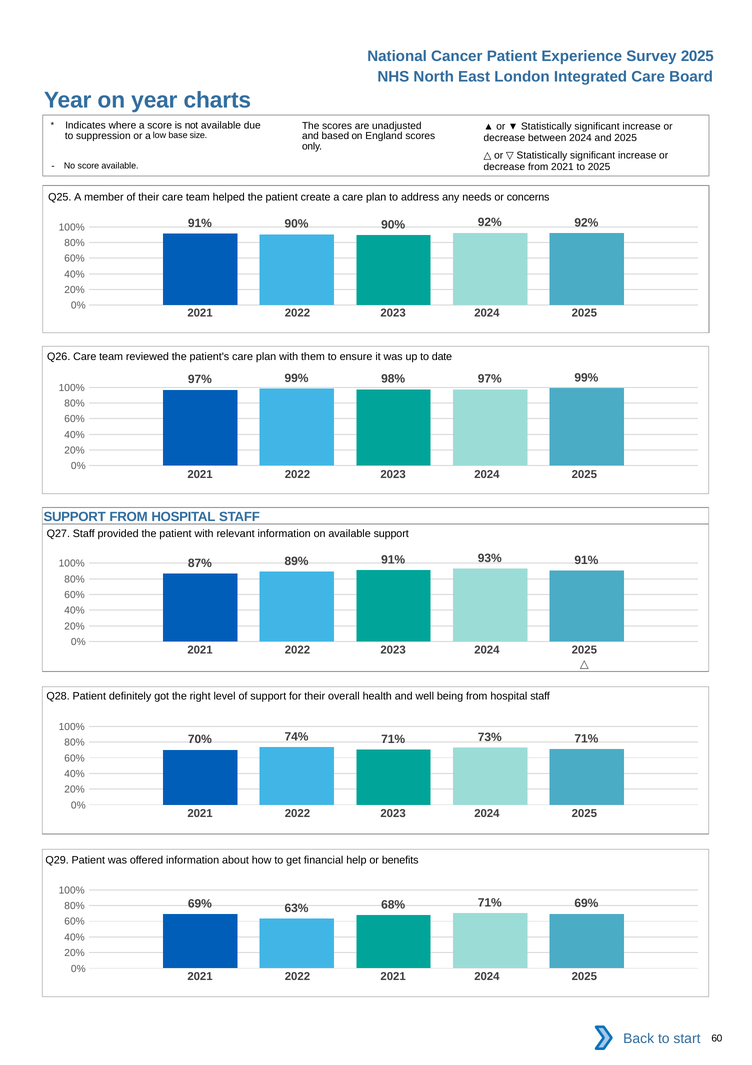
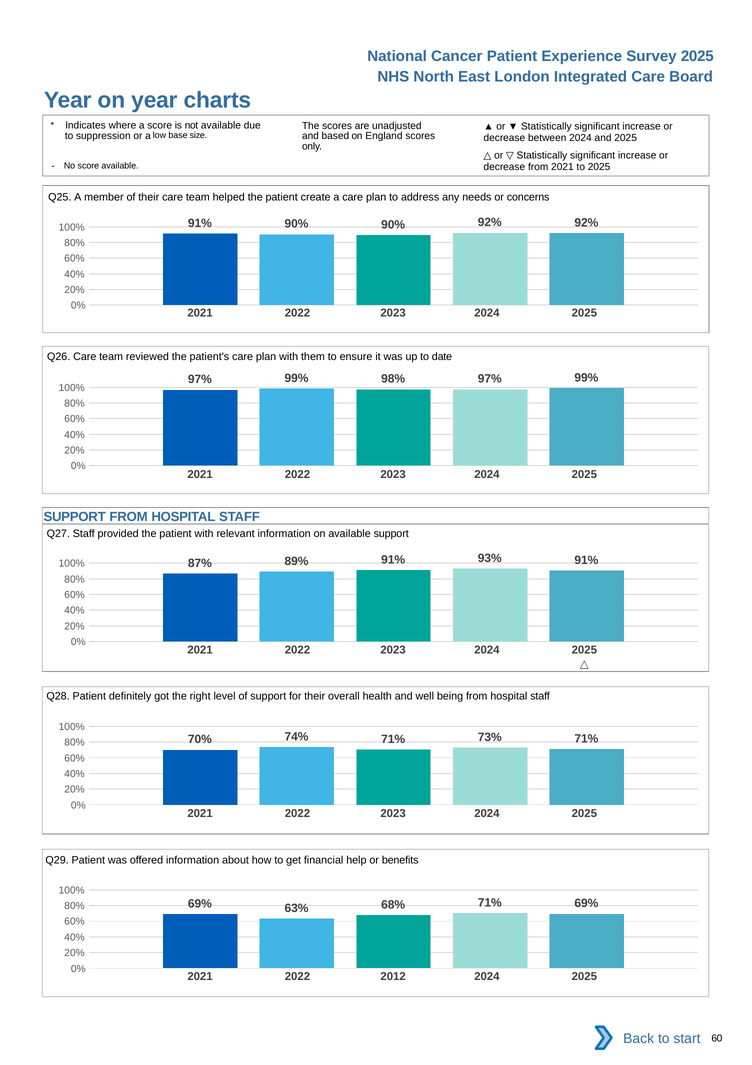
2022 2021: 2021 -> 2012
